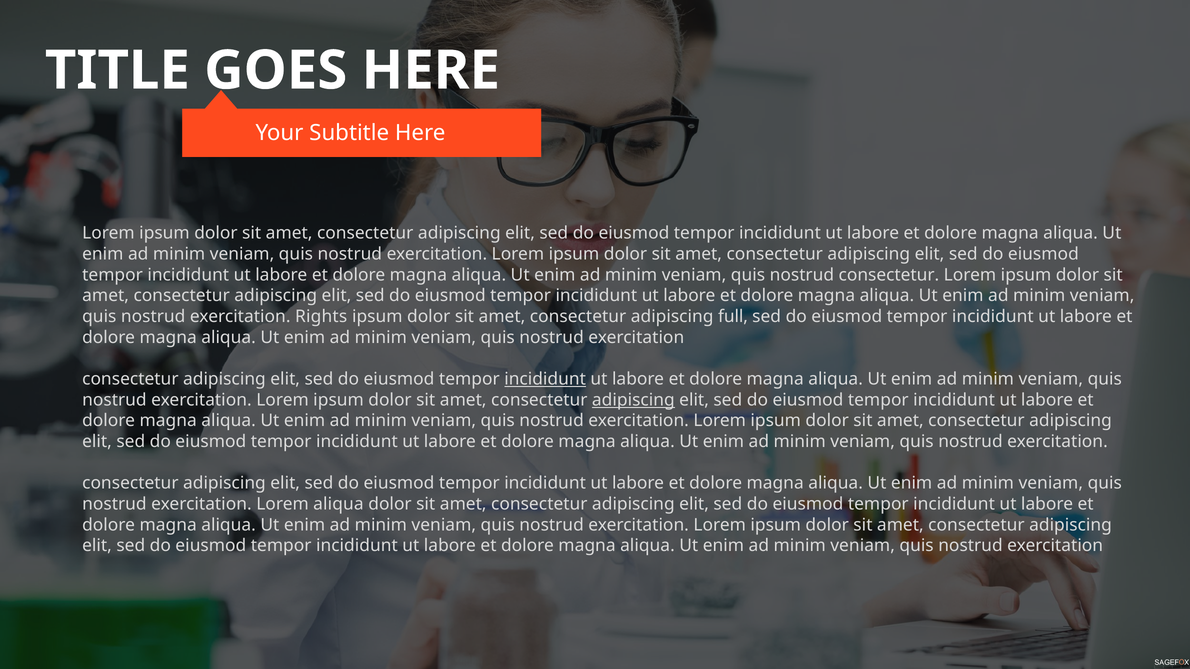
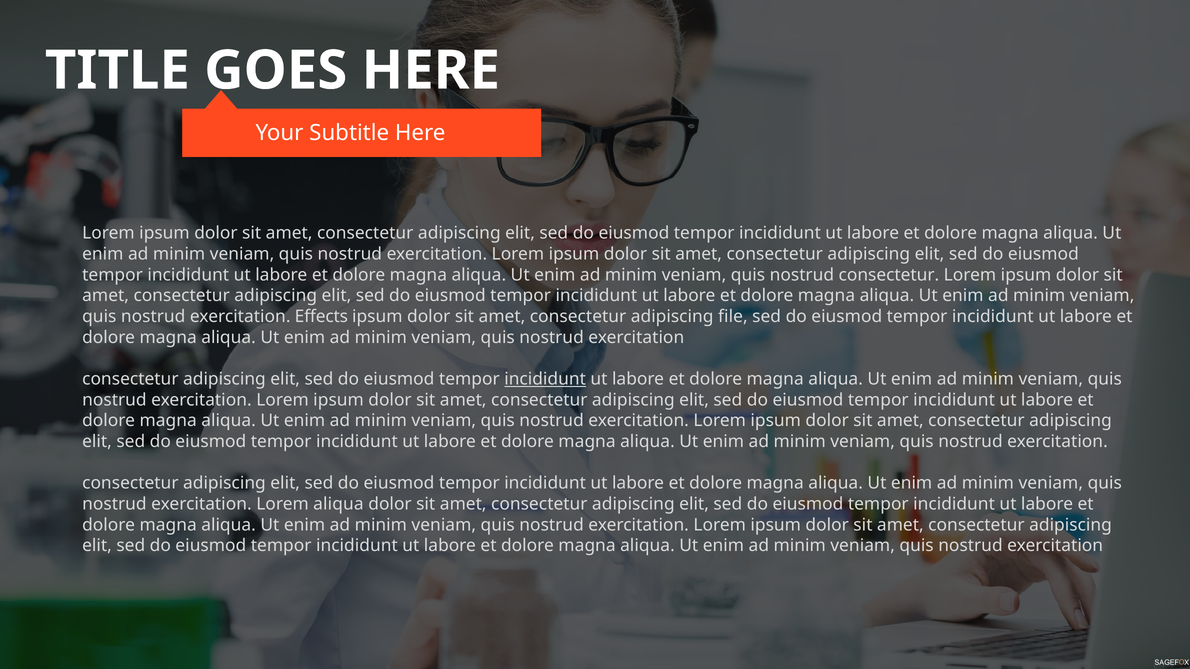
Rights: Rights -> Effects
full: full -> file
adipiscing at (633, 400) underline: present -> none
